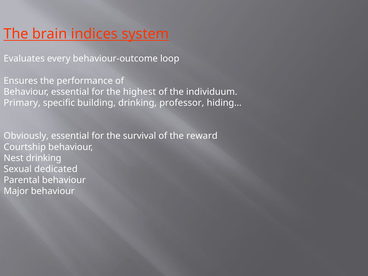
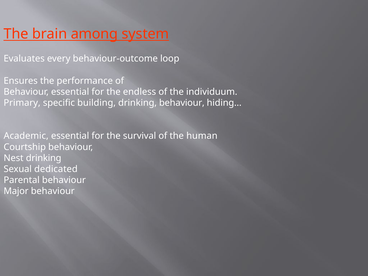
indices: indices -> among
highest: highest -> endless
drinking professor: professor -> behaviour
Obviously: Obviously -> Academic
reward: reward -> human
